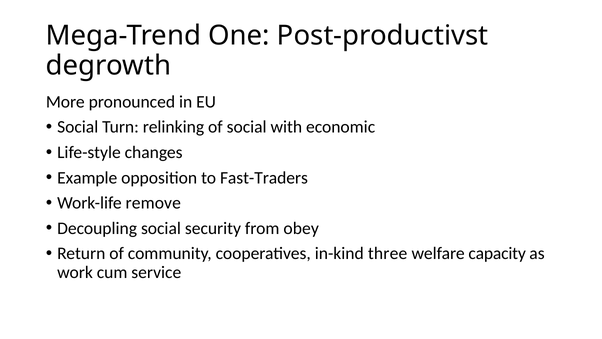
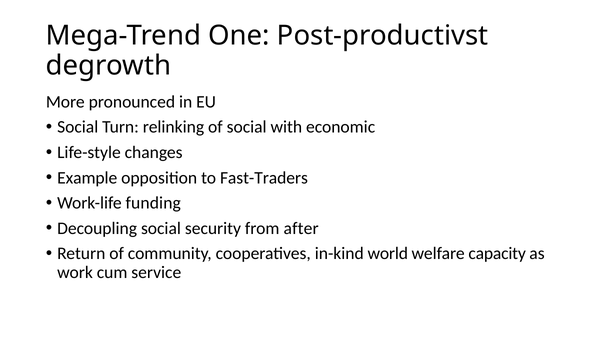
remove: remove -> funding
obey: obey -> after
three: three -> world
